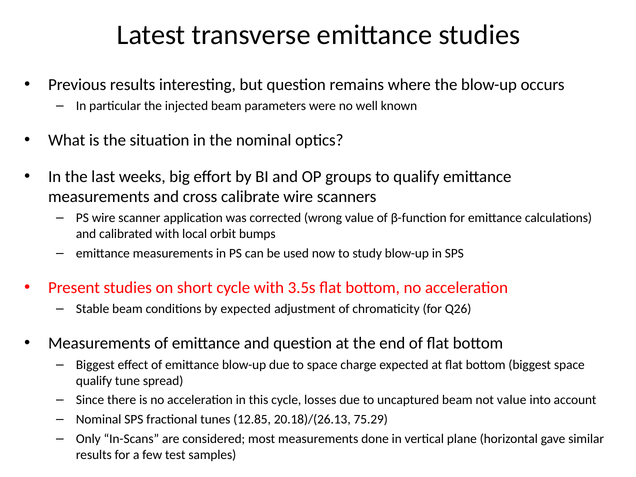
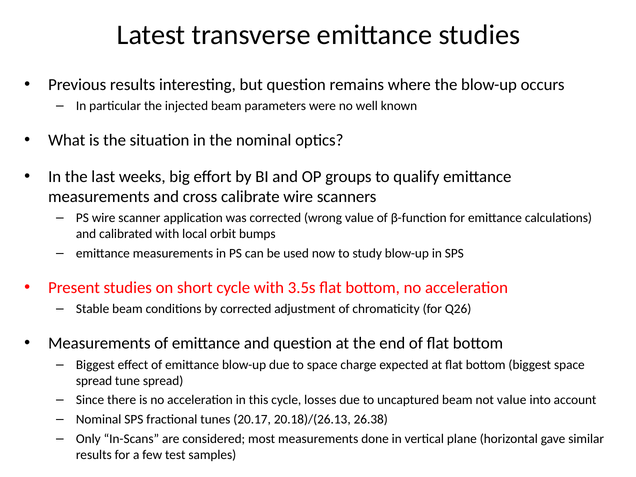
by expected: expected -> corrected
qualify at (94, 381): qualify -> spread
12.85: 12.85 -> 20.17
75.29: 75.29 -> 26.38
